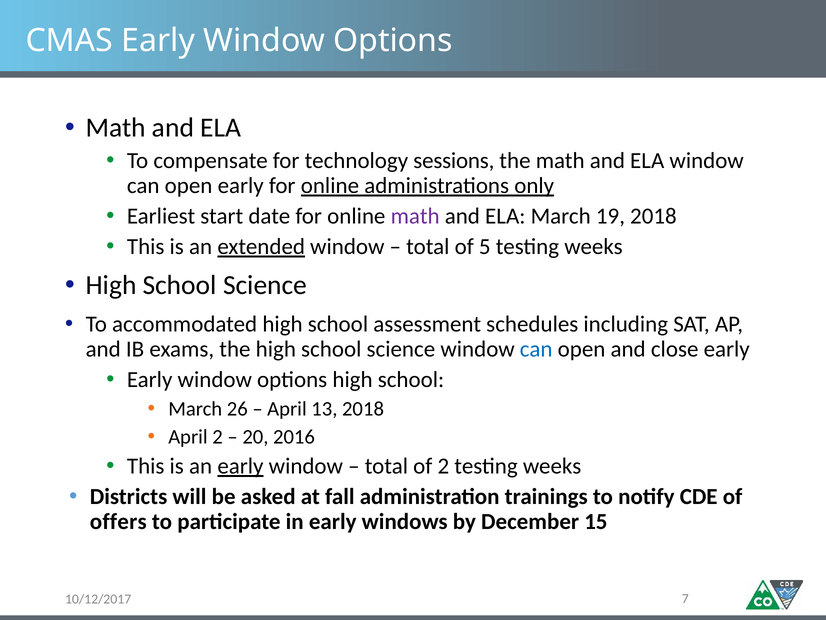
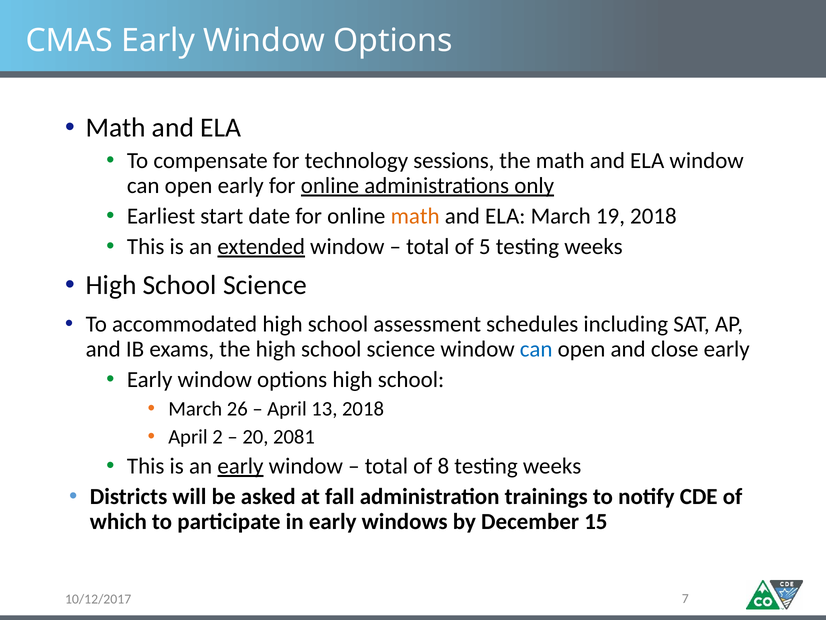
math at (415, 216) colour: purple -> orange
2016: 2016 -> 2081
of 2: 2 -> 8
offers: offers -> which
